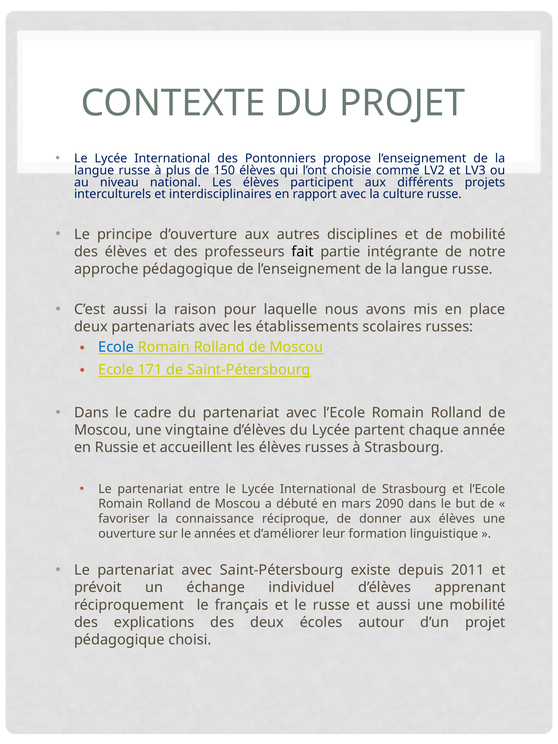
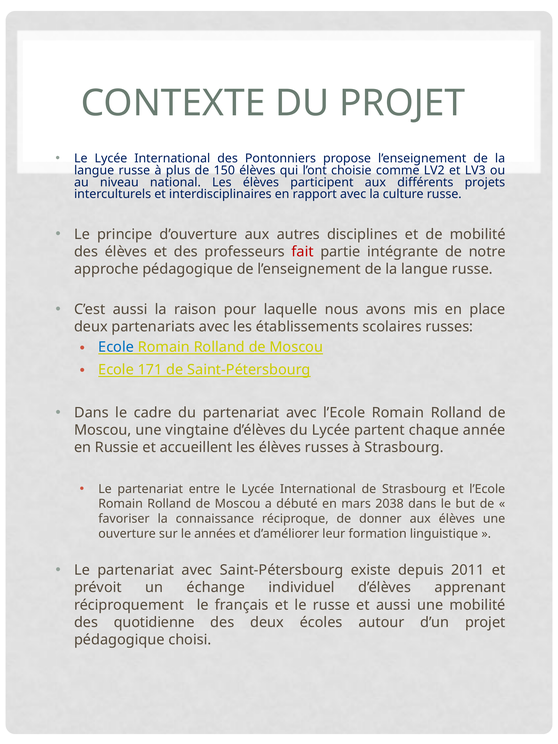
fait colour: black -> red
2090: 2090 -> 2038
explications: explications -> quotidienne
